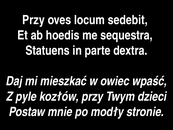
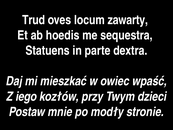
Przy at (33, 20): Przy -> Trud
sedebit: sedebit -> zawarty
pyle: pyle -> iego
